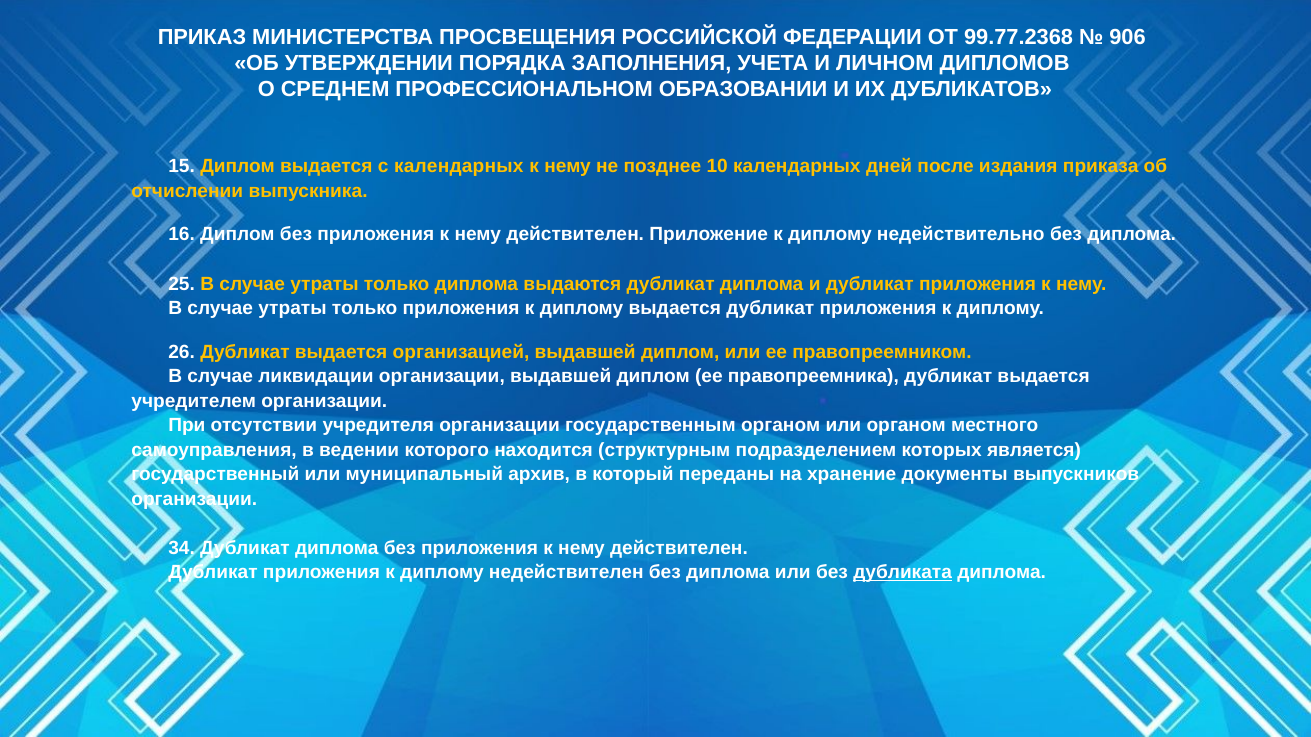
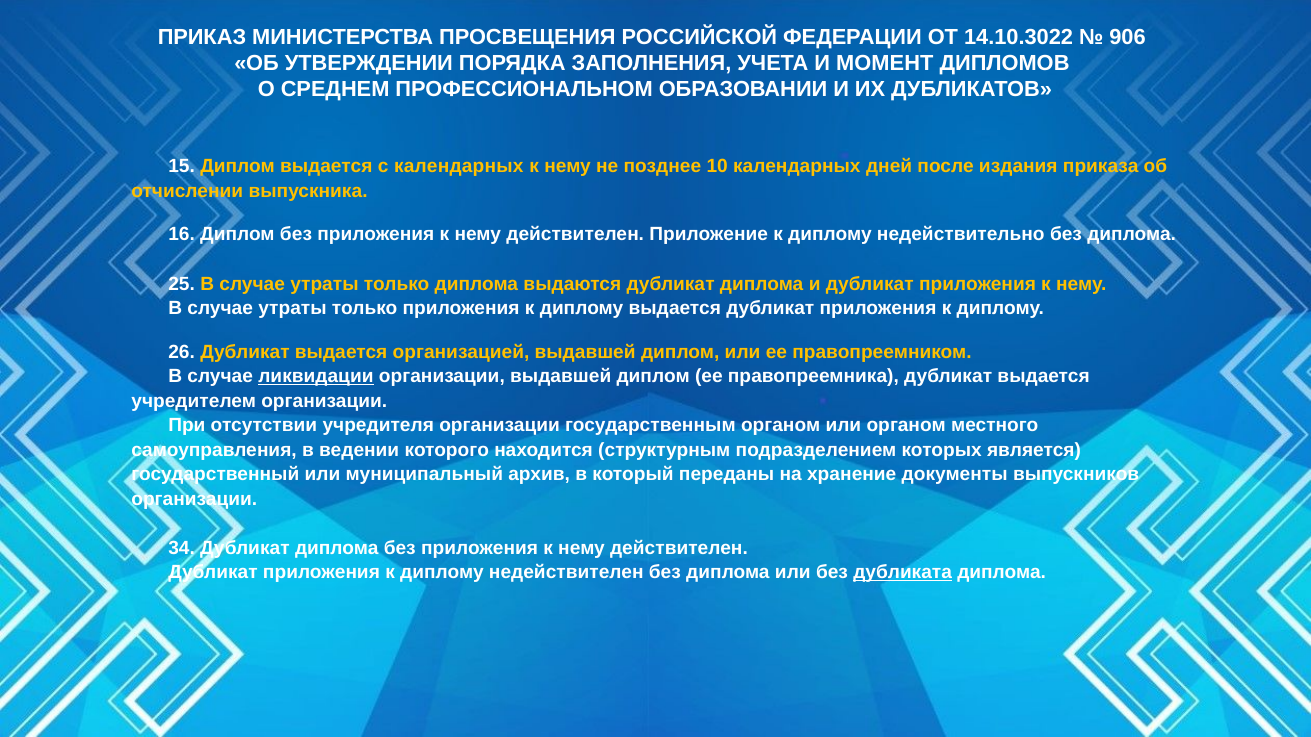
99.77.2368: 99.77.2368 -> 14.10.3022
ЛИЧНОМ: ЛИЧНОМ -> МОМЕНТ
ликвидации underline: none -> present
